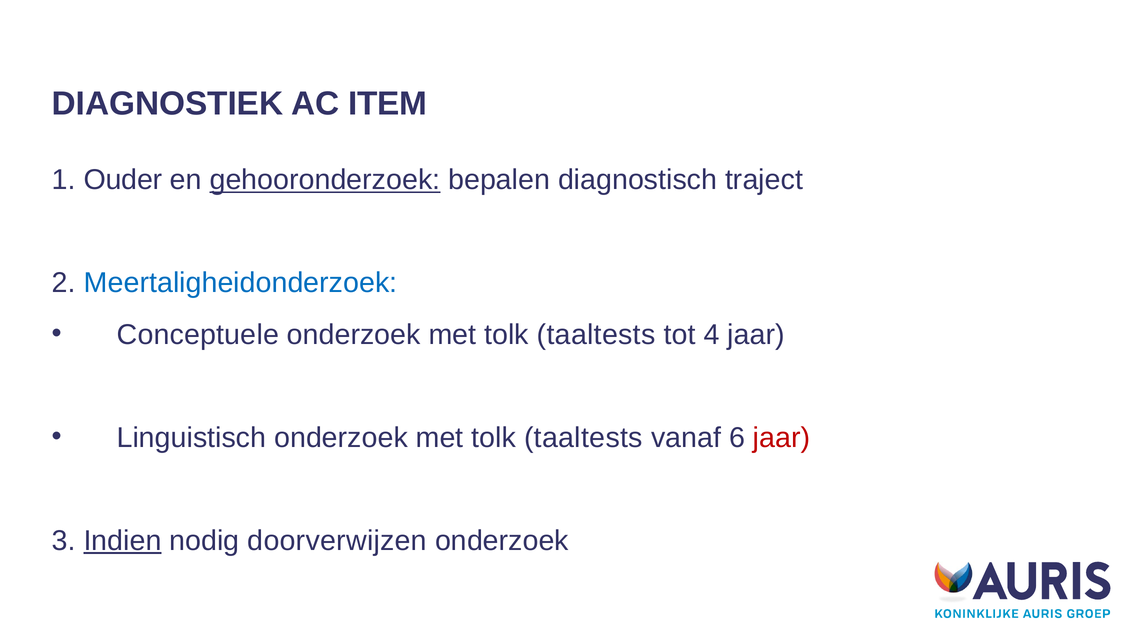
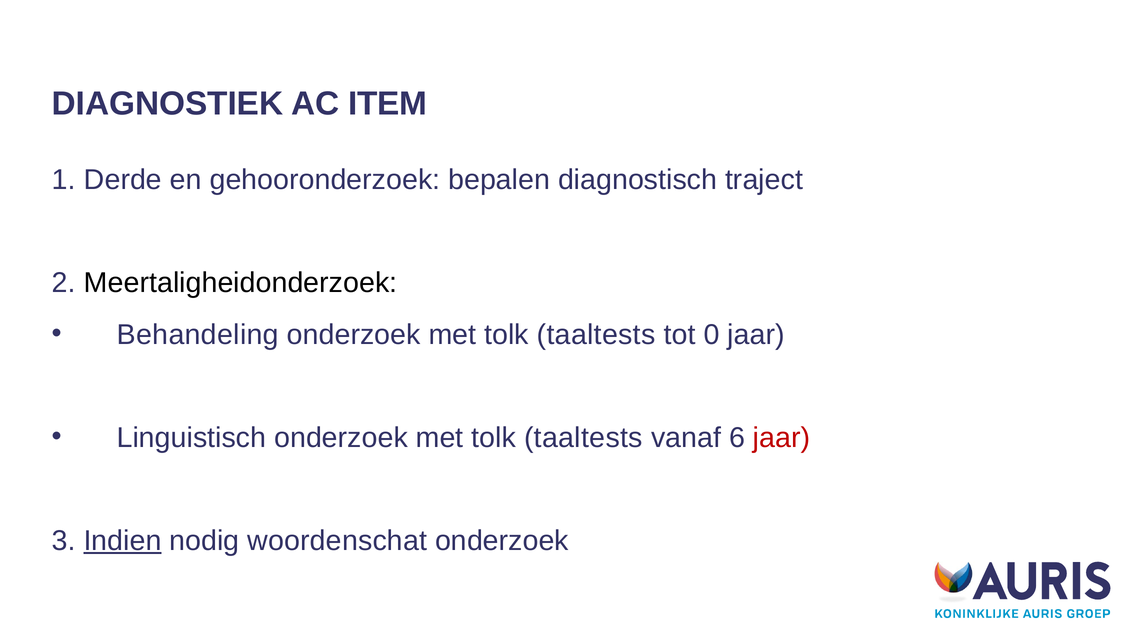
Ouder: Ouder -> Derde
gehooronderzoek underline: present -> none
Meertaligheidonderzoek colour: blue -> black
Conceptuele: Conceptuele -> Behandeling
4: 4 -> 0
doorverwijzen: doorverwijzen -> woordenschat
